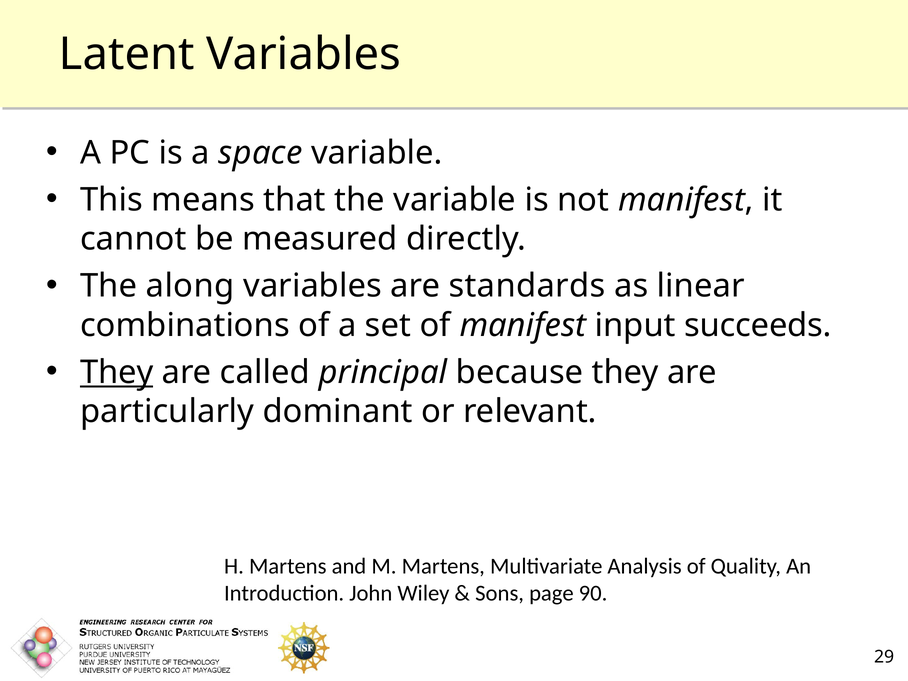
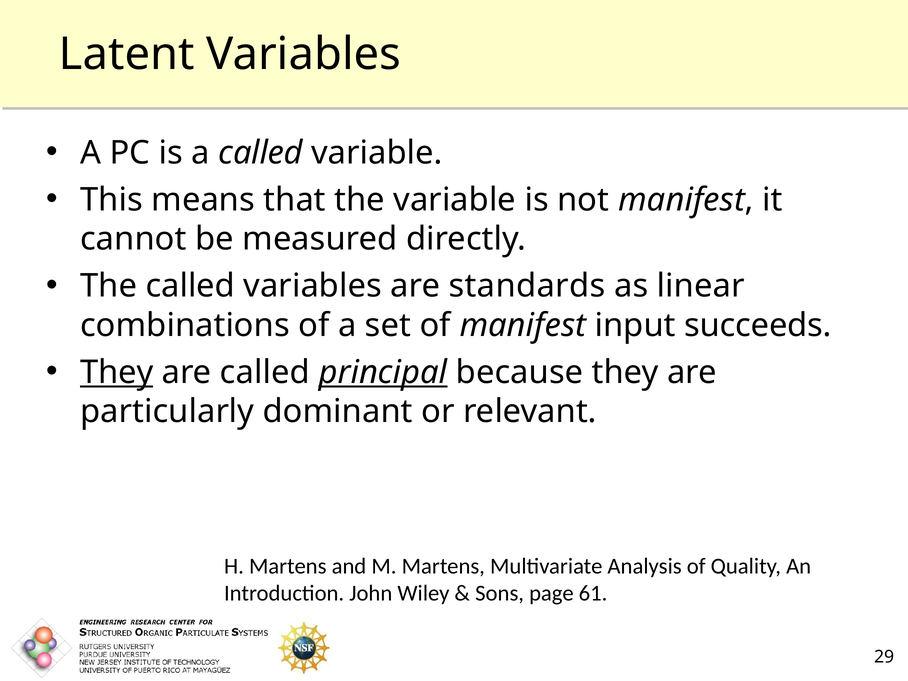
a space: space -> called
The along: along -> called
principal underline: none -> present
90: 90 -> 61
